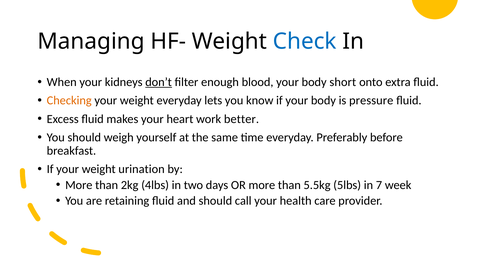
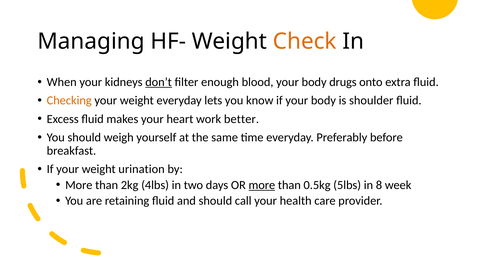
Check colour: blue -> orange
short: short -> drugs
pressure: pressure -> shoulder
more at (262, 185) underline: none -> present
5.5kg: 5.5kg -> 0.5kg
7: 7 -> 8
